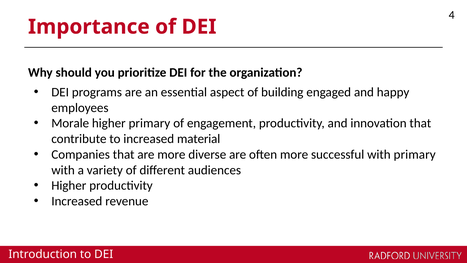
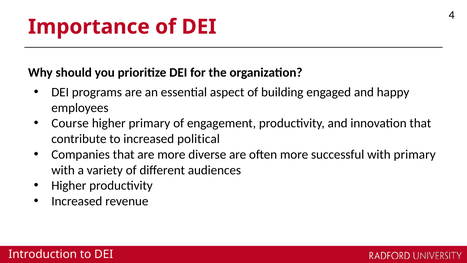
Morale: Morale -> Course
material: material -> political
